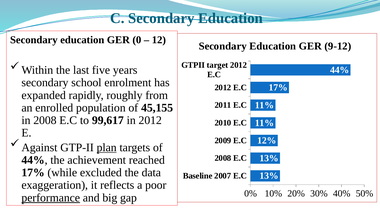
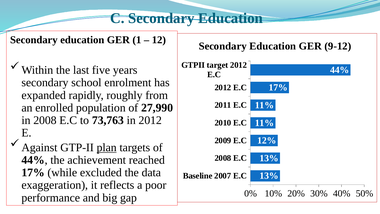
0: 0 -> 1
45,155: 45,155 -> 27,990
99,617: 99,617 -> 73,763
performance underline: present -> none
